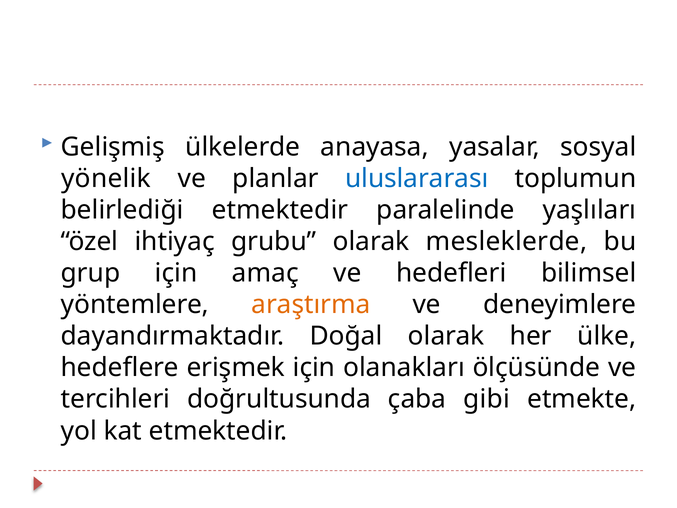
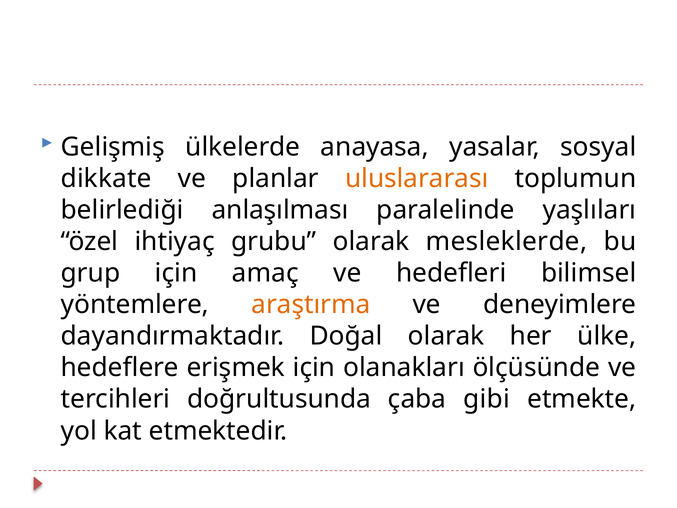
yönelik: yönelik -> dikkate
uluslararası colour: blue -> orange
belirlediği etmektedir: etmektedir -> anlaşılması
